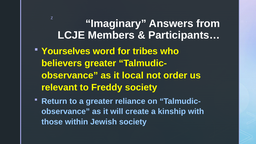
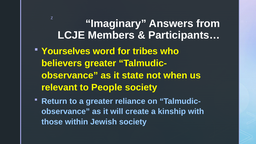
local: local -> state
order: order -> when
Freddy: Freddy -> People
